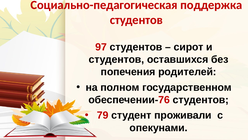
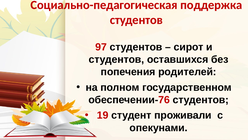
79: 79 -> 19
